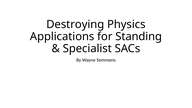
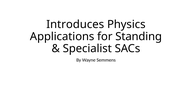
Destroying: Destroying -> Introduces
